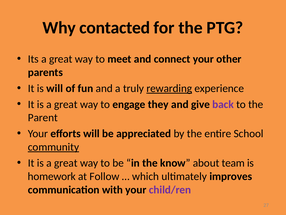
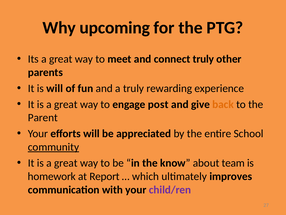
contacted: contacted -> upcoming
connect your: your -> truly
rewarding underline: present -> none
they: they -> post
back colour: purple -> orange
Follow: Follow -> Report
